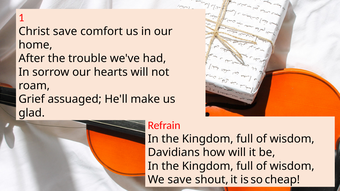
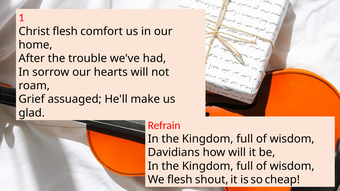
Christ save: save -> flesh
We save: save -> flesh
